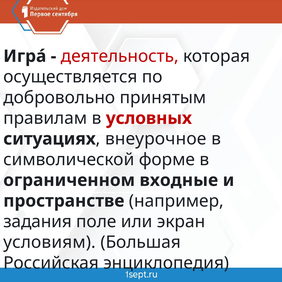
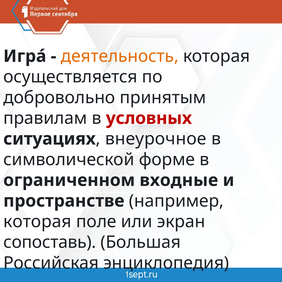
деятельность colour: red -> orange
задания at (38, 222): задания -> которая
условиям: условиям -> сопоставь
